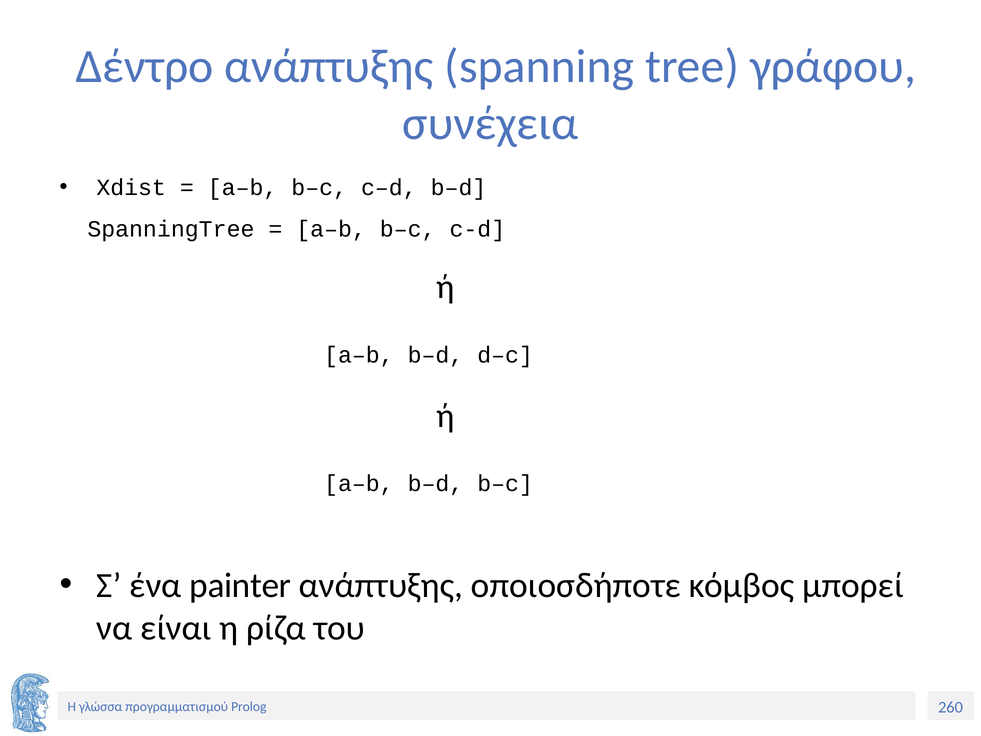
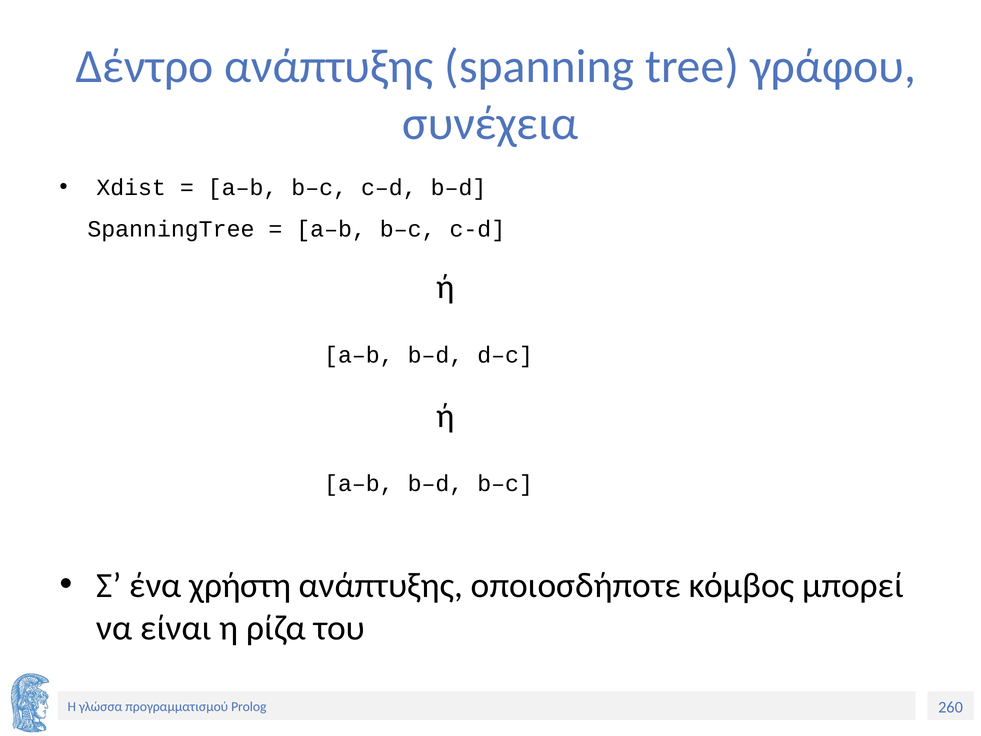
painter: painter -> χρήστη
